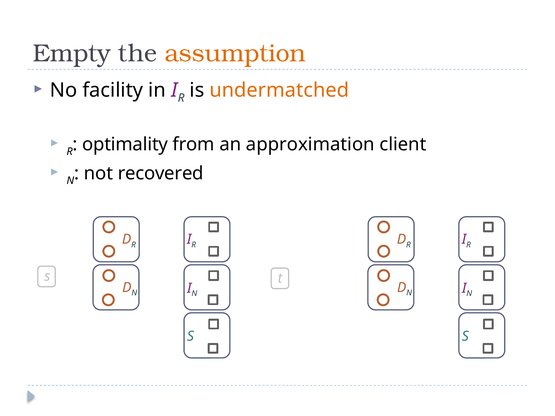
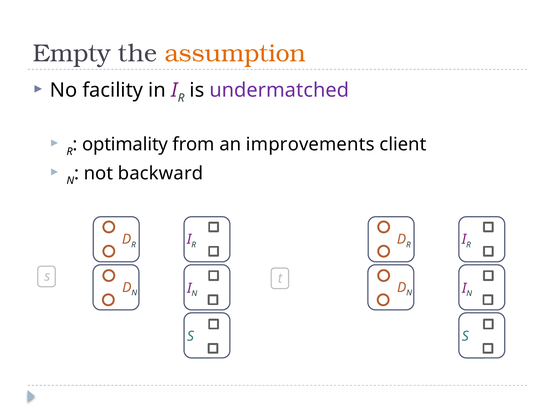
undermatched colour: orange -> purple
approximation: approximation -> improvements
recovered: recovered -> backward
